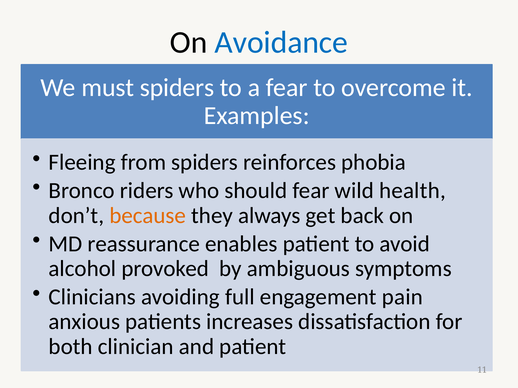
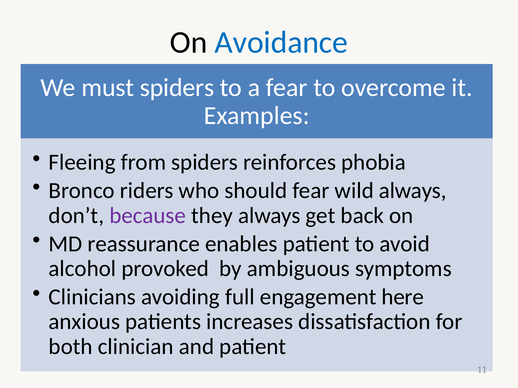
wild health: health -> always
because colour: orange -> purple
pain: pain -> here
